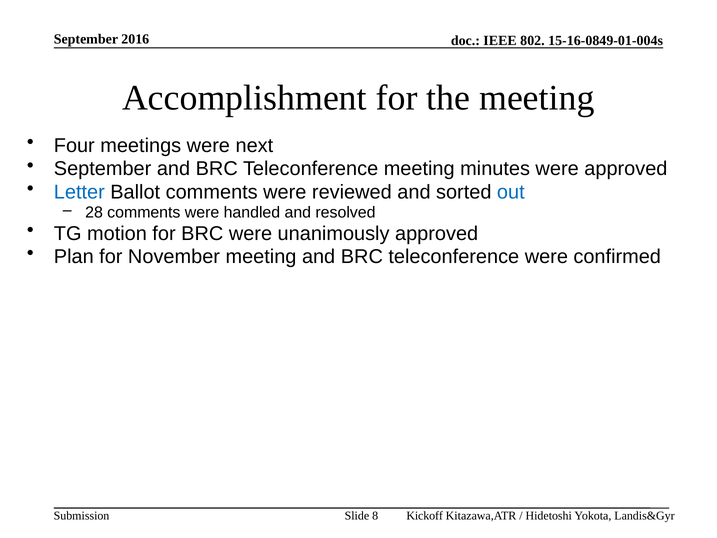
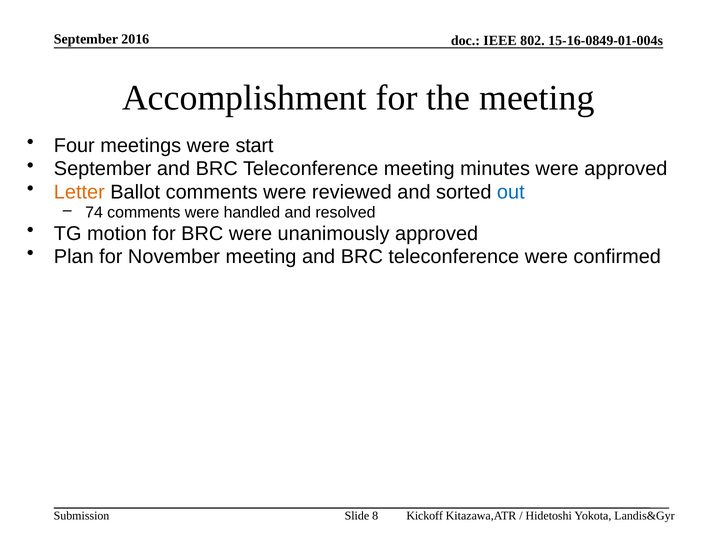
next: next -> start
Letter colour: blue -> orange
28: 28 -> 74
